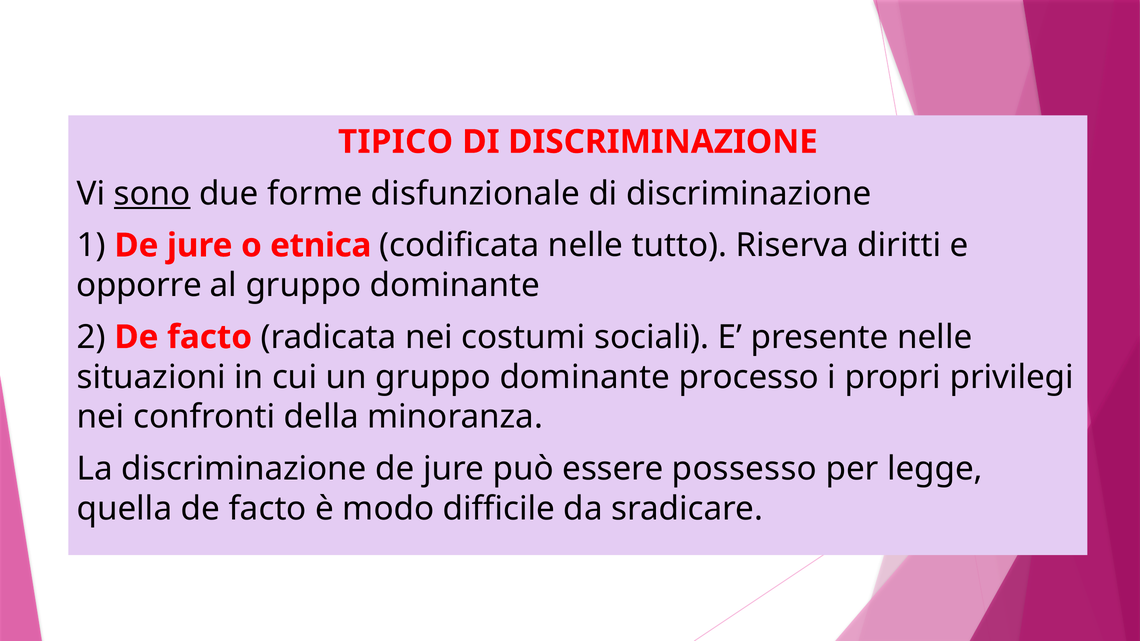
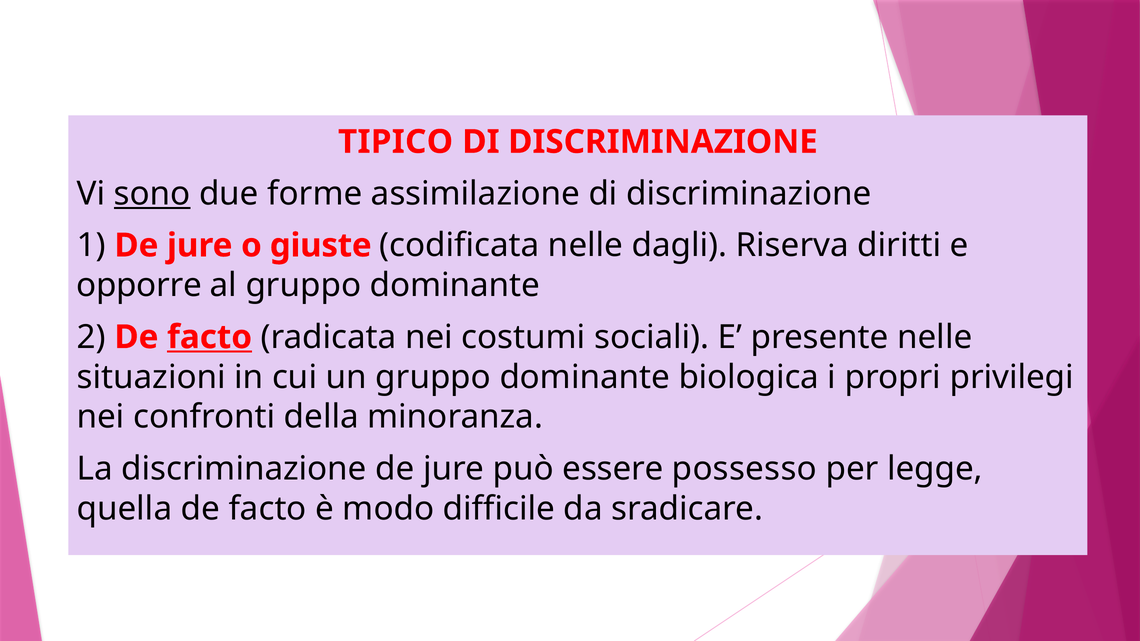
disfunzionale: disfunzionale -> assimilazione
etnica: etnica -> giuste
tutto: tutto -> dagli
facto at (210, 337) underline: none -> present
processo: processo -> biologica
